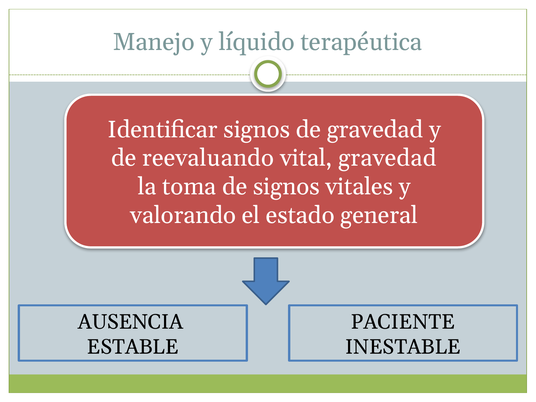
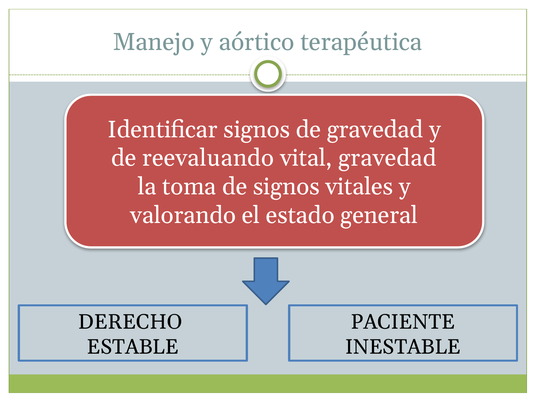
líquido: líquido -> aórtico
AUSENCIA: AUSENCIA -> DERECHO
